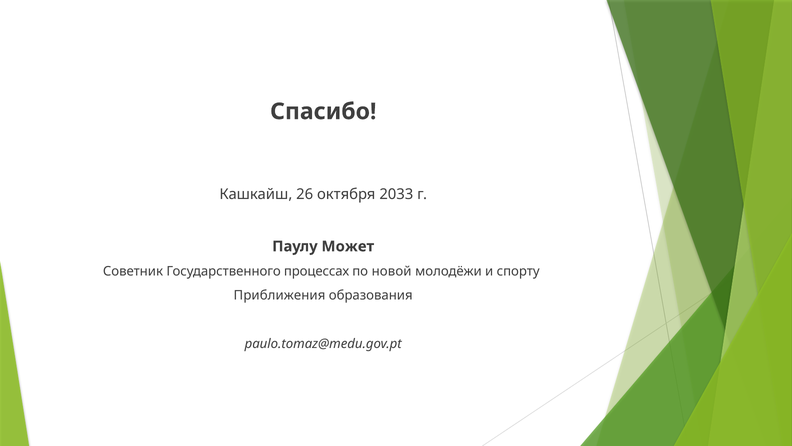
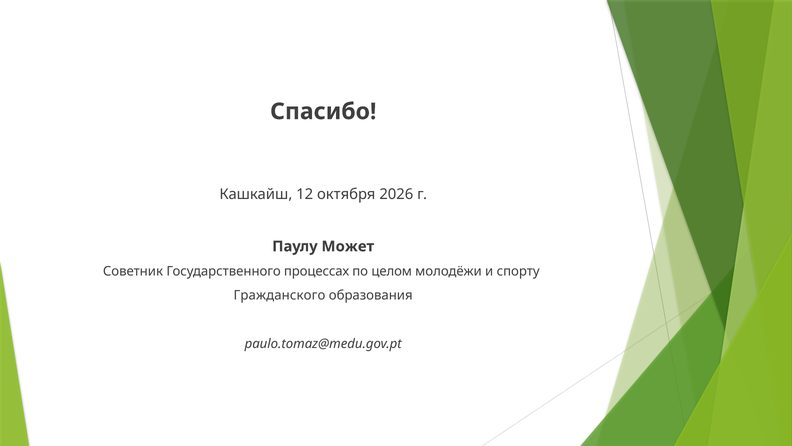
26: 26 -> 12
2033: 2033 -> 2026
новой: новой -> целом
Приближения: Приближения -> Гражданского
